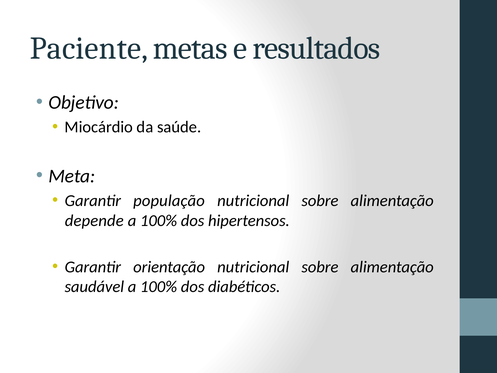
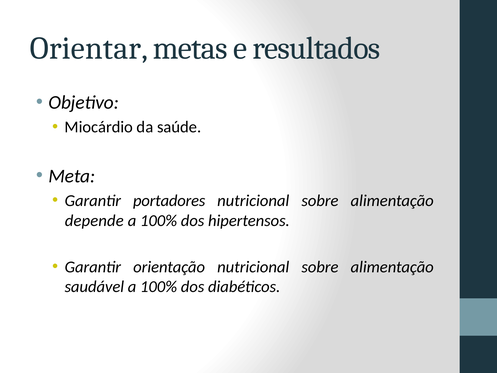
Paciente: Paciente -> Orientar
população: população -> portadores
